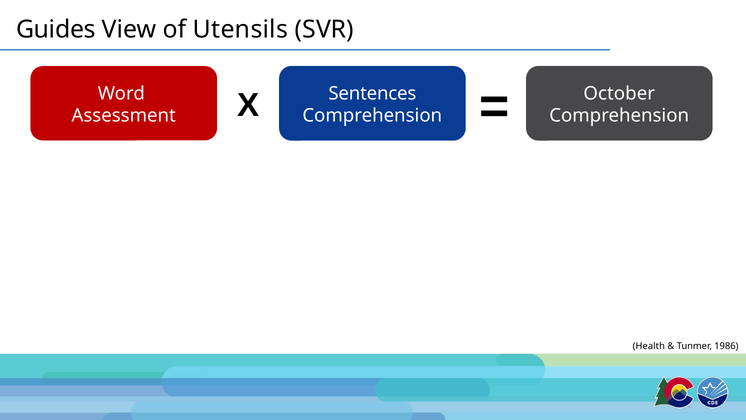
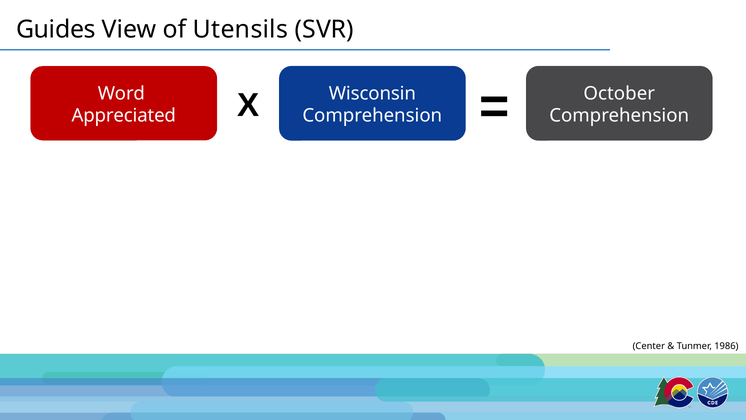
Assessment: Assessment -> Appreciated
Sentences: Sentences -> Wisconsin
Health: Health -> Center
